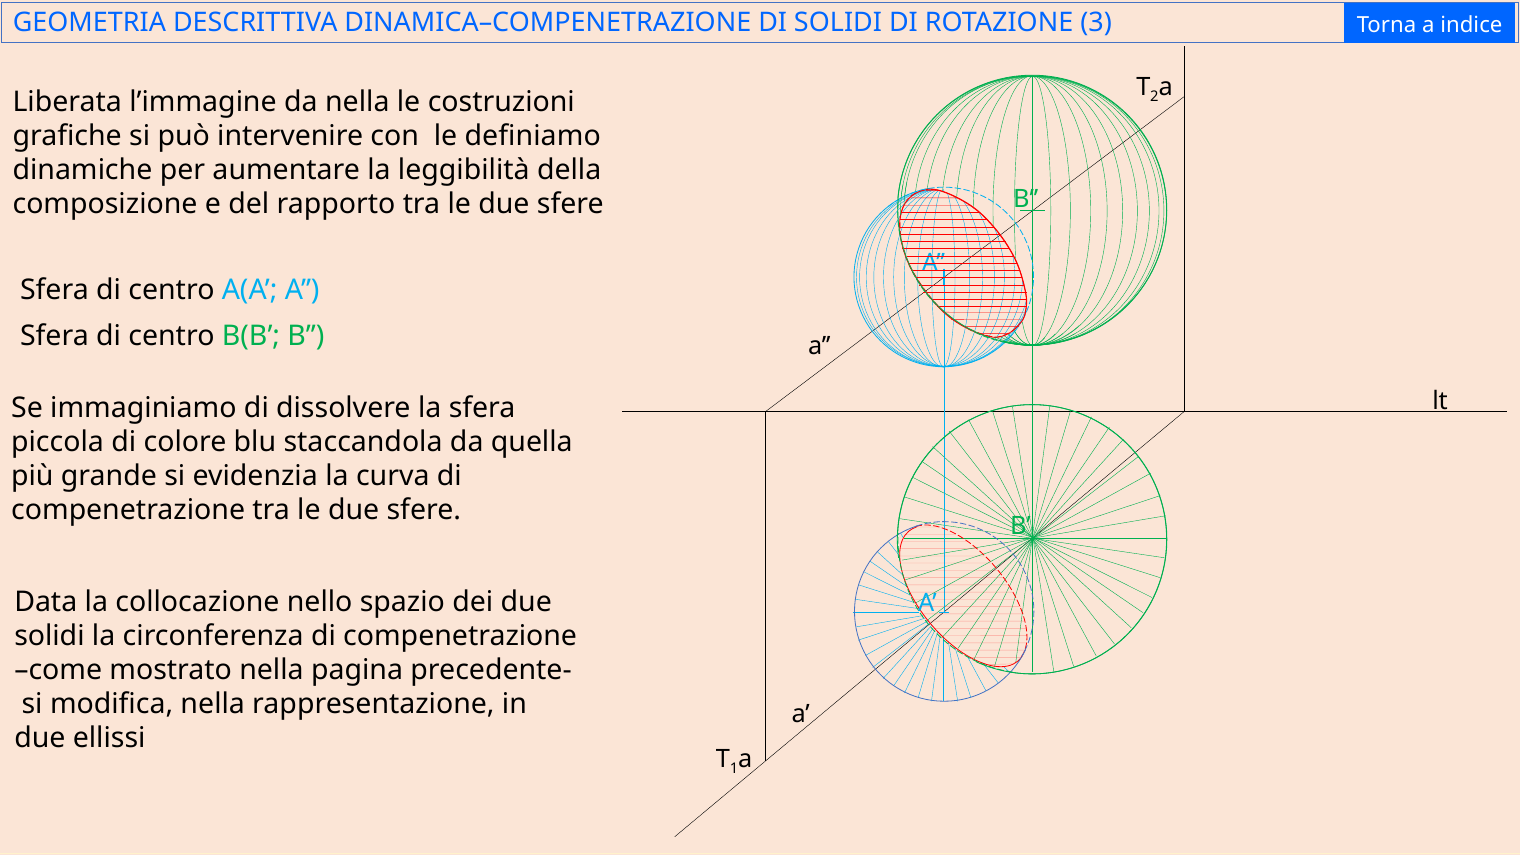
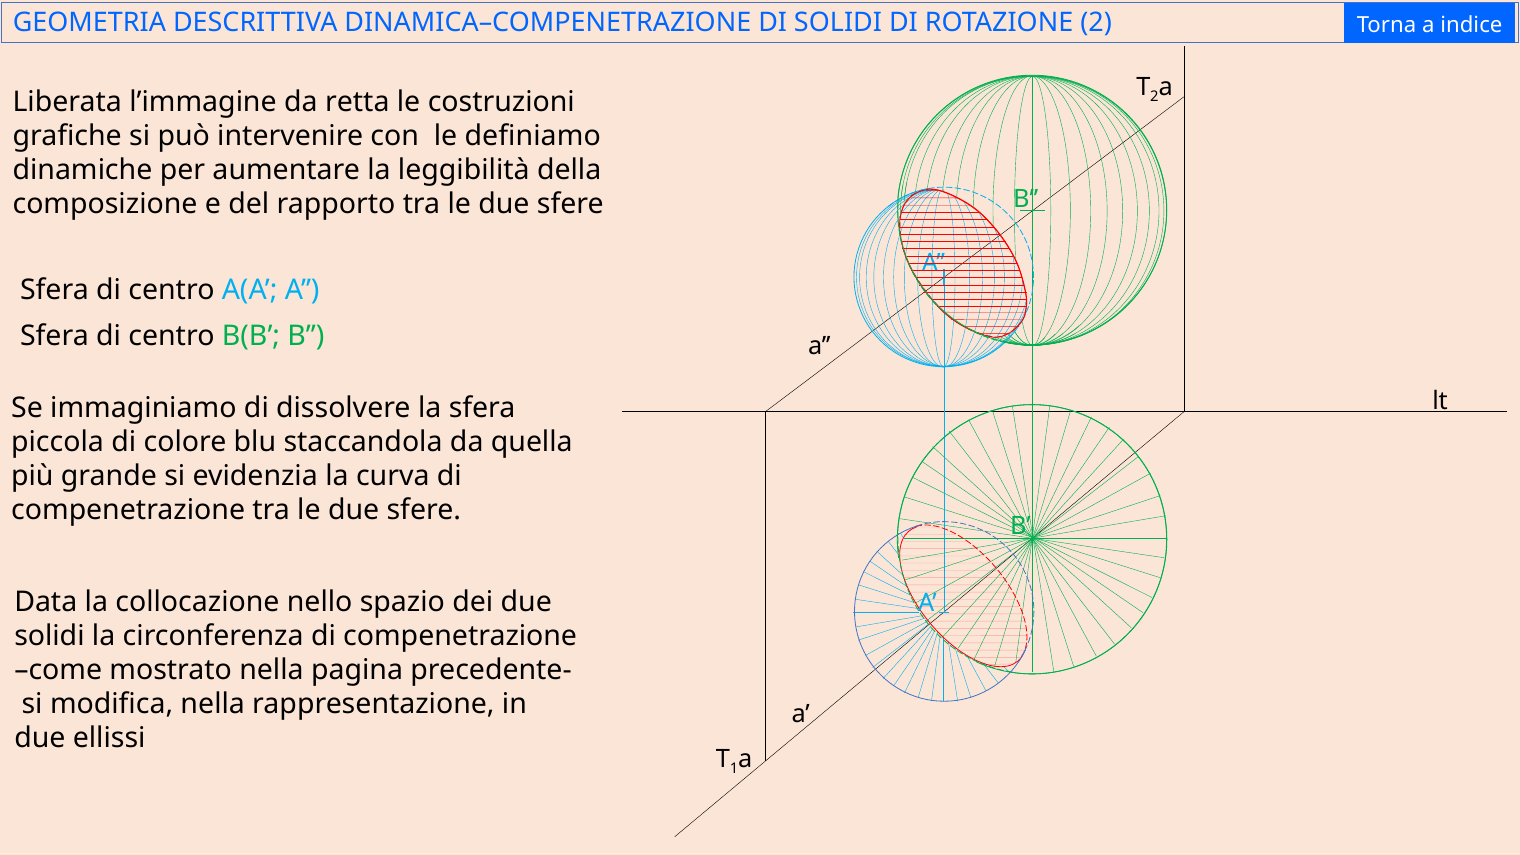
ROTAZIONE 3: 3 -> 2
da nella: nella -> retta
